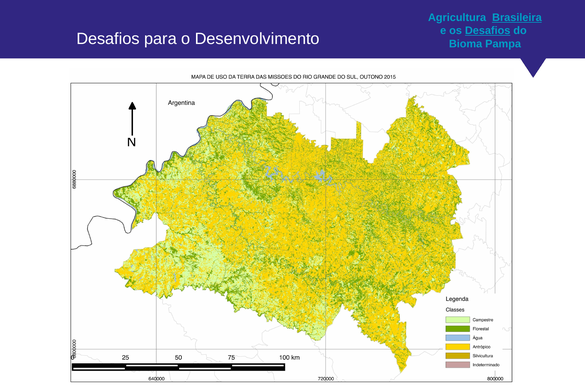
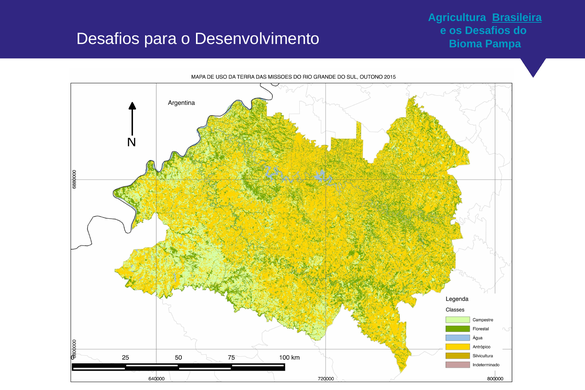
Desafios at (488, 31) underline: present -> none
